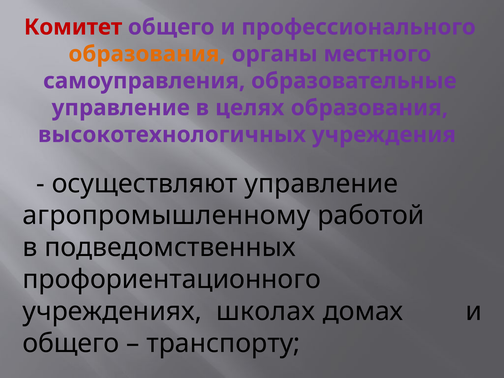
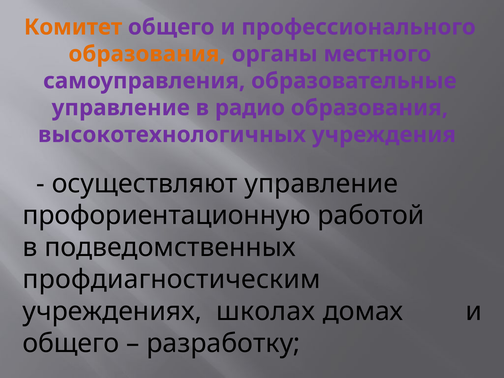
Комитет colour: red -> orange
целях: целях -> радио
агропромышленному: агропромышленному -> профориентационную
профориентационного: профориентационного -> профдиагностическим
транспорту: транспорту -> разработку
